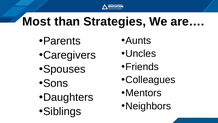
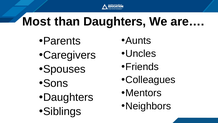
than Strategies: Strategies -> Daughters
